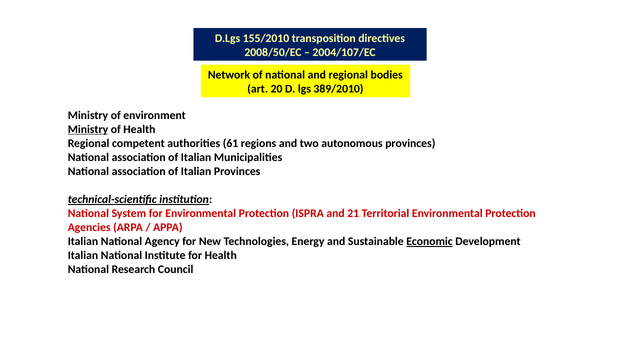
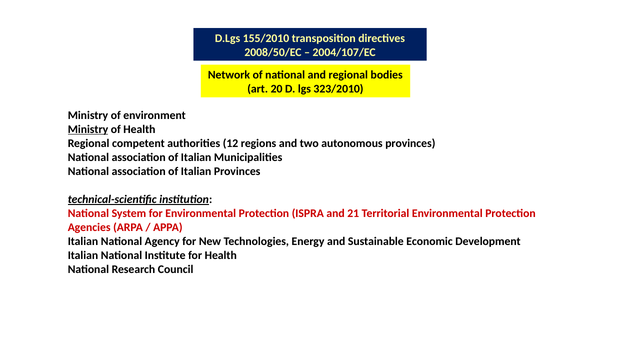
389/2010: 389/2010 -> 323/2010
61: 61 -> 12
Economic underline: present -> none
